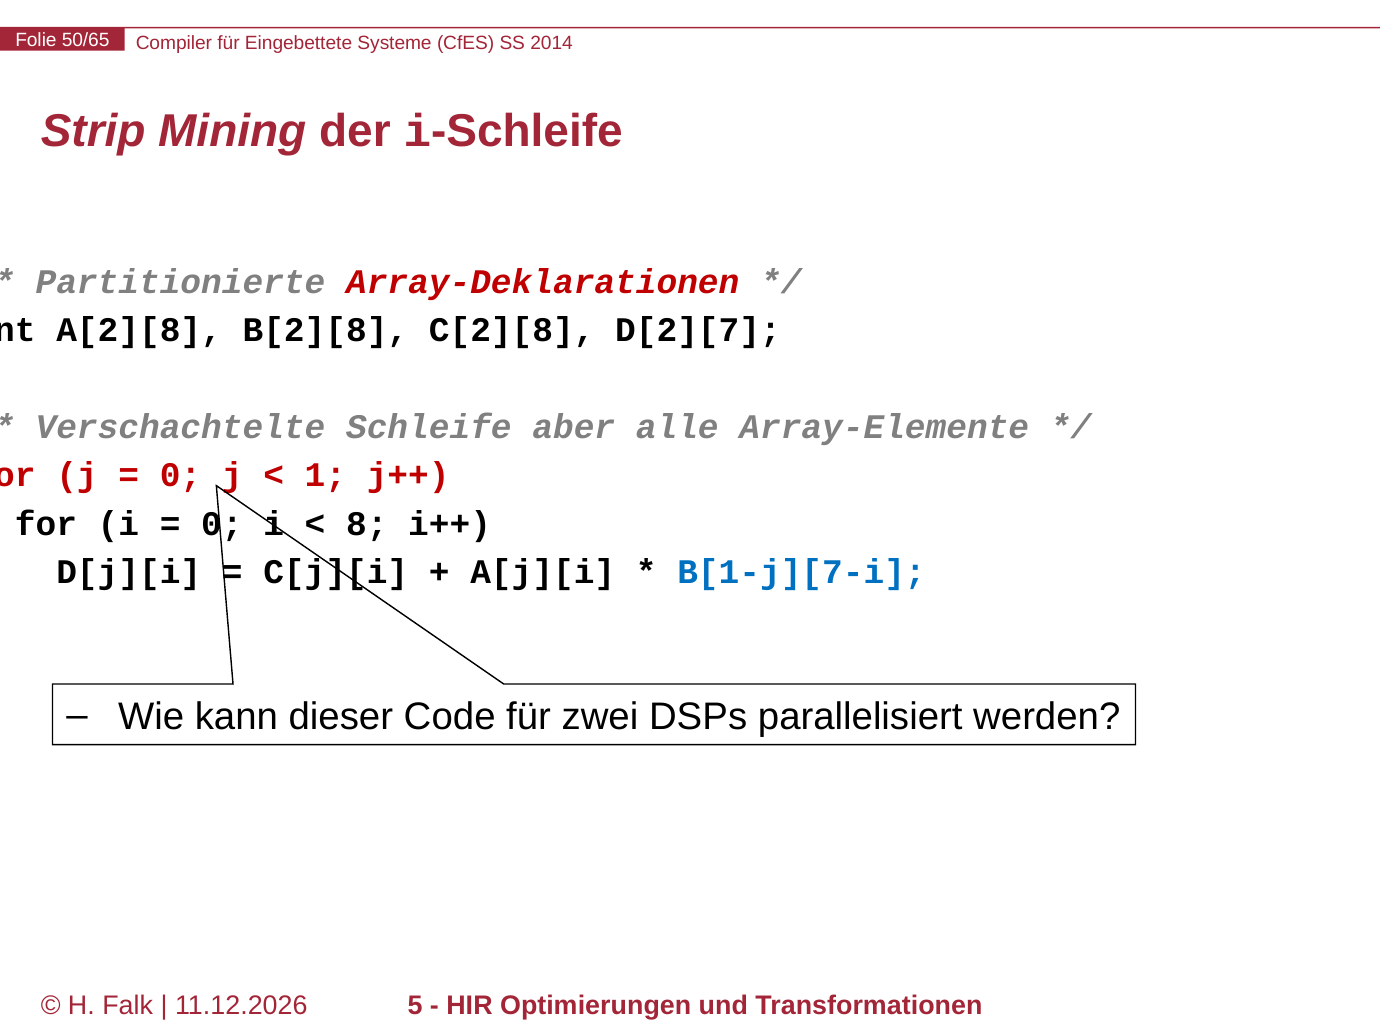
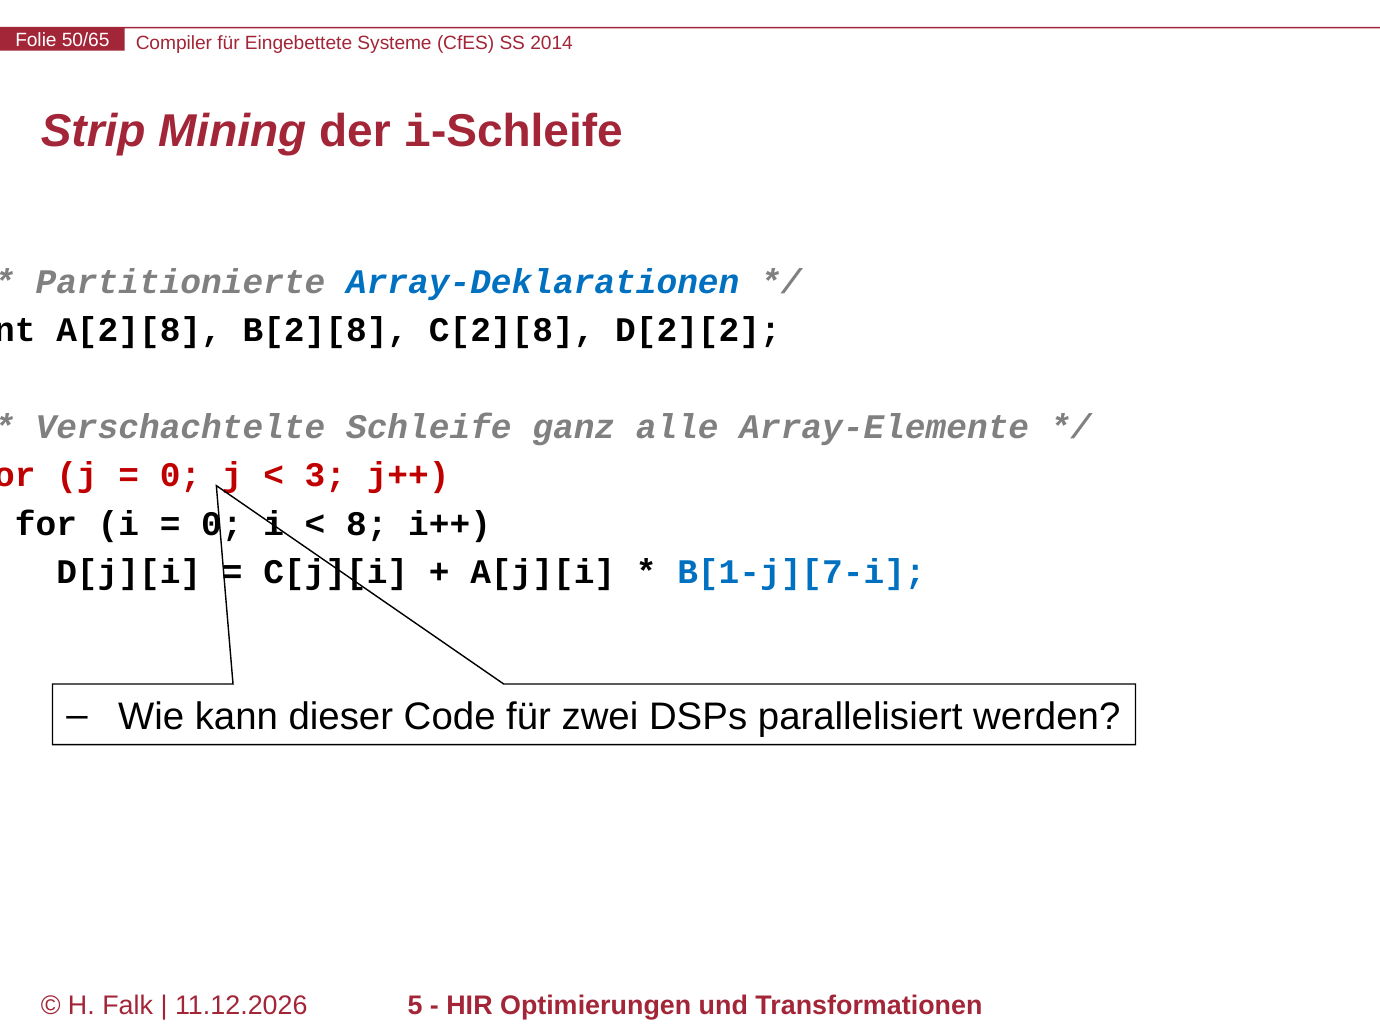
Array-Deklarationen colour: red -> blue
D[2][7: D[2][7 -> D[2][2
aber: aber -> ganz
1: 1 -> 3
